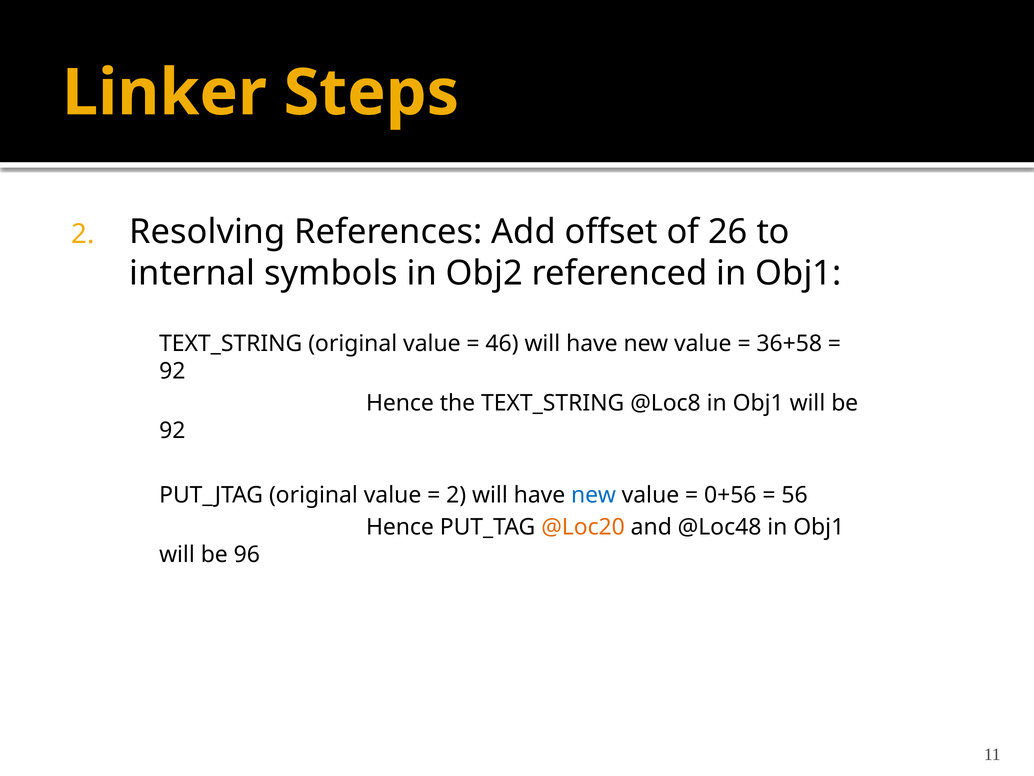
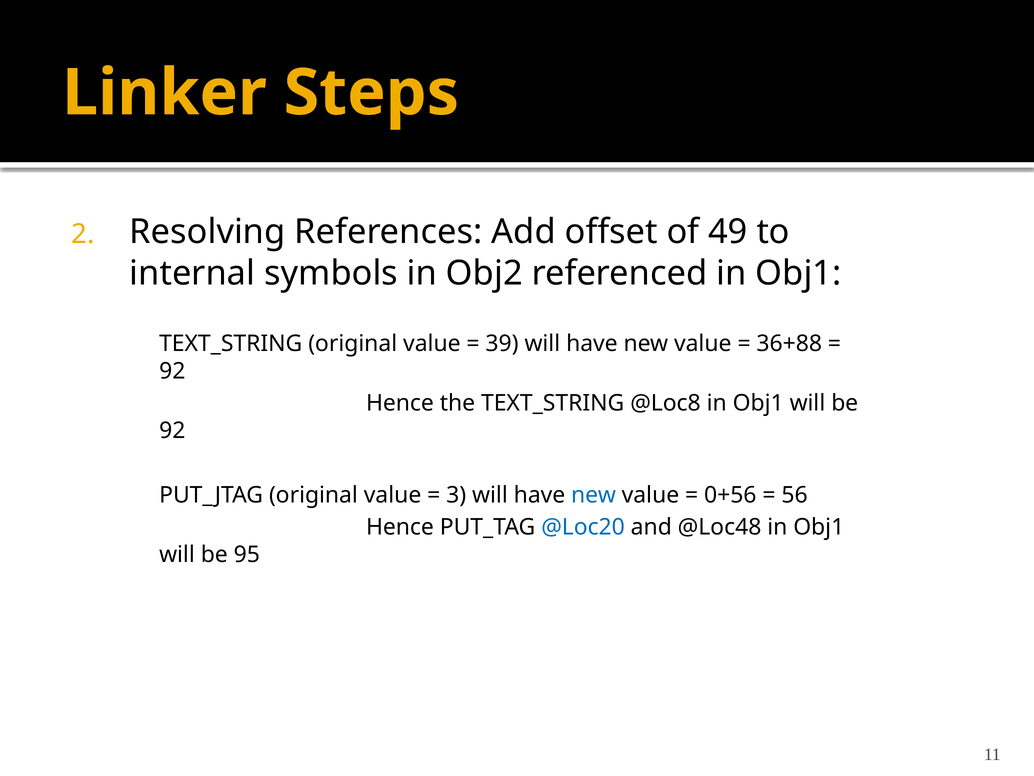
26: 26 -> 49
46: 46 -> 39
36+58: 36+58 -> 36+88
2 at (456, 495): 2 -> 3
@Loc20 colour: orange -> blue
96: 96 -> 95
